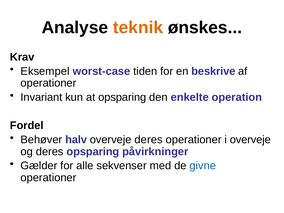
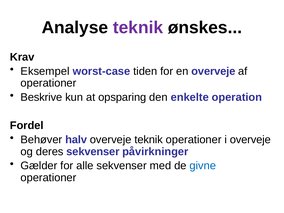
teknik at (138, 27) colour: orange -> purple
en beskrive: beskrive -> overveje
Invariant: Invariant -> Beskrive
overveje deres: deres -> teknik
deres opsparing: opsparing -> sekvenser
